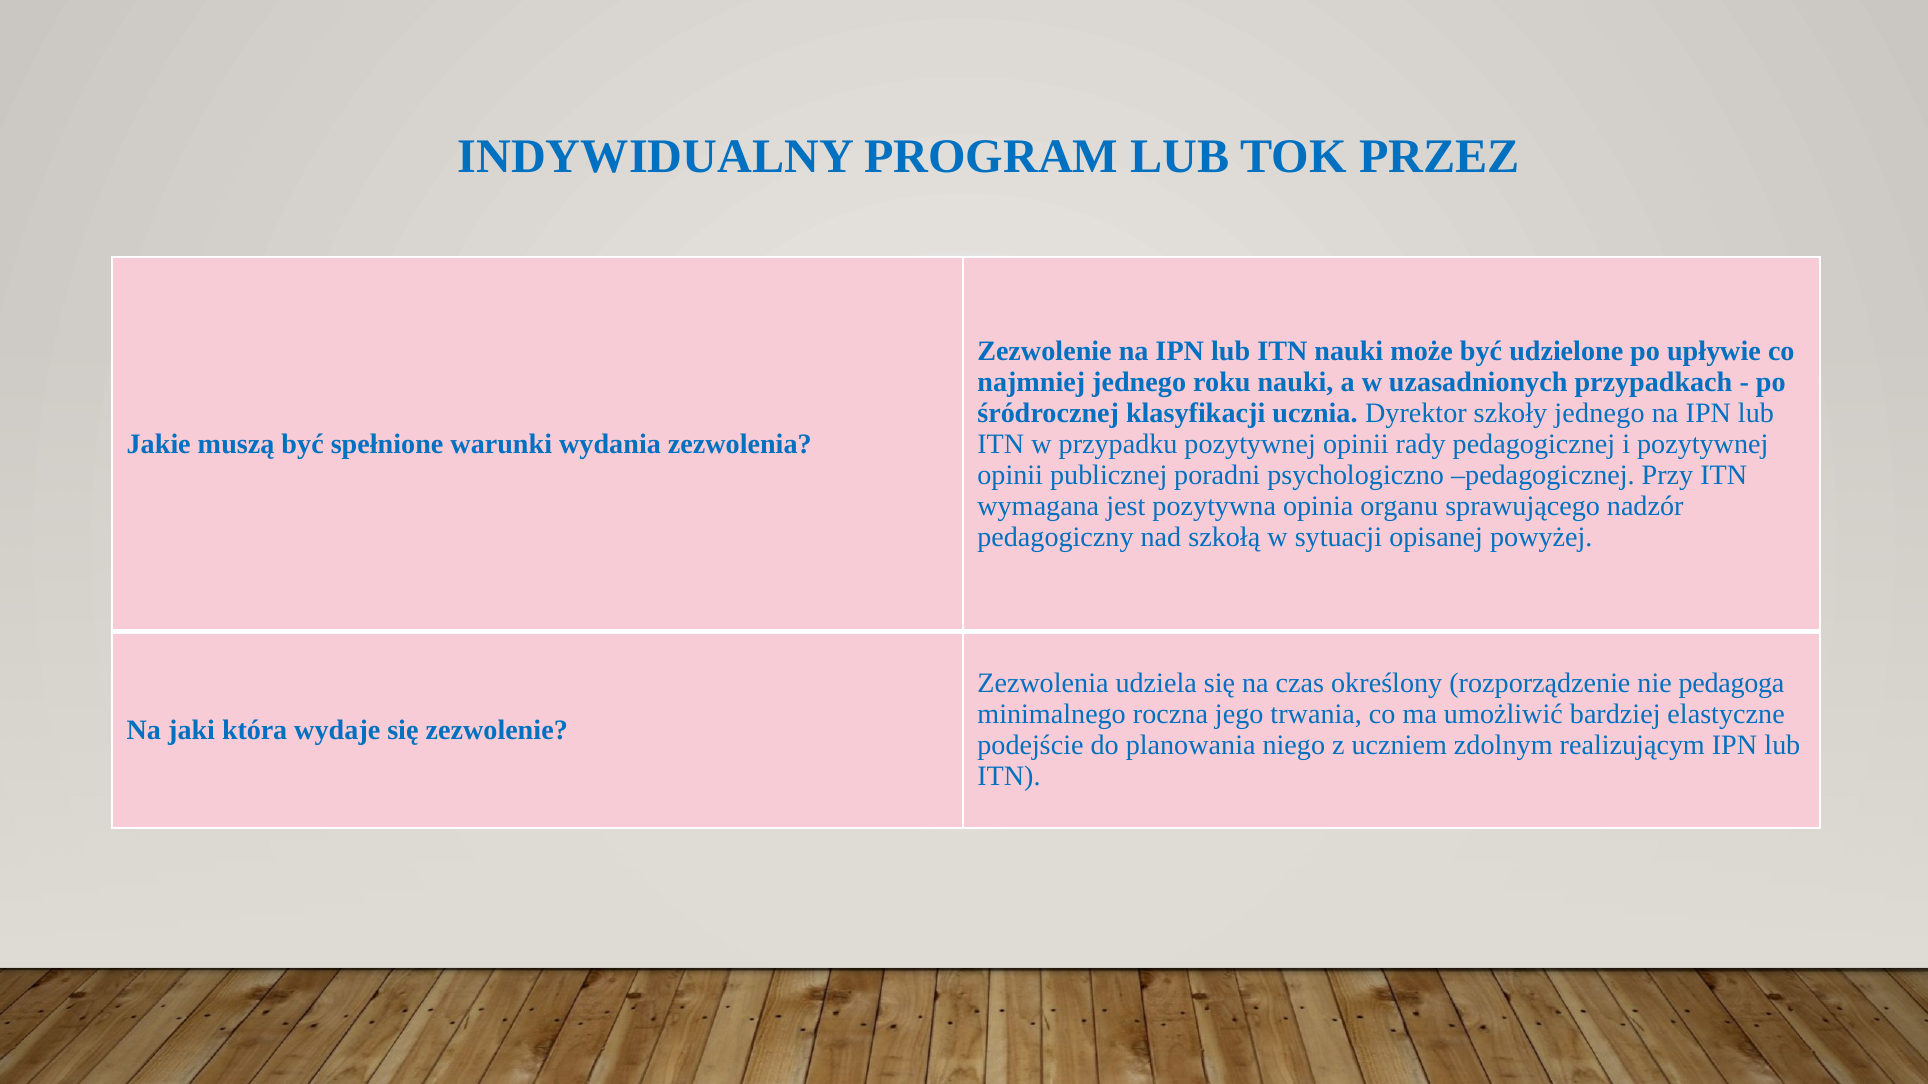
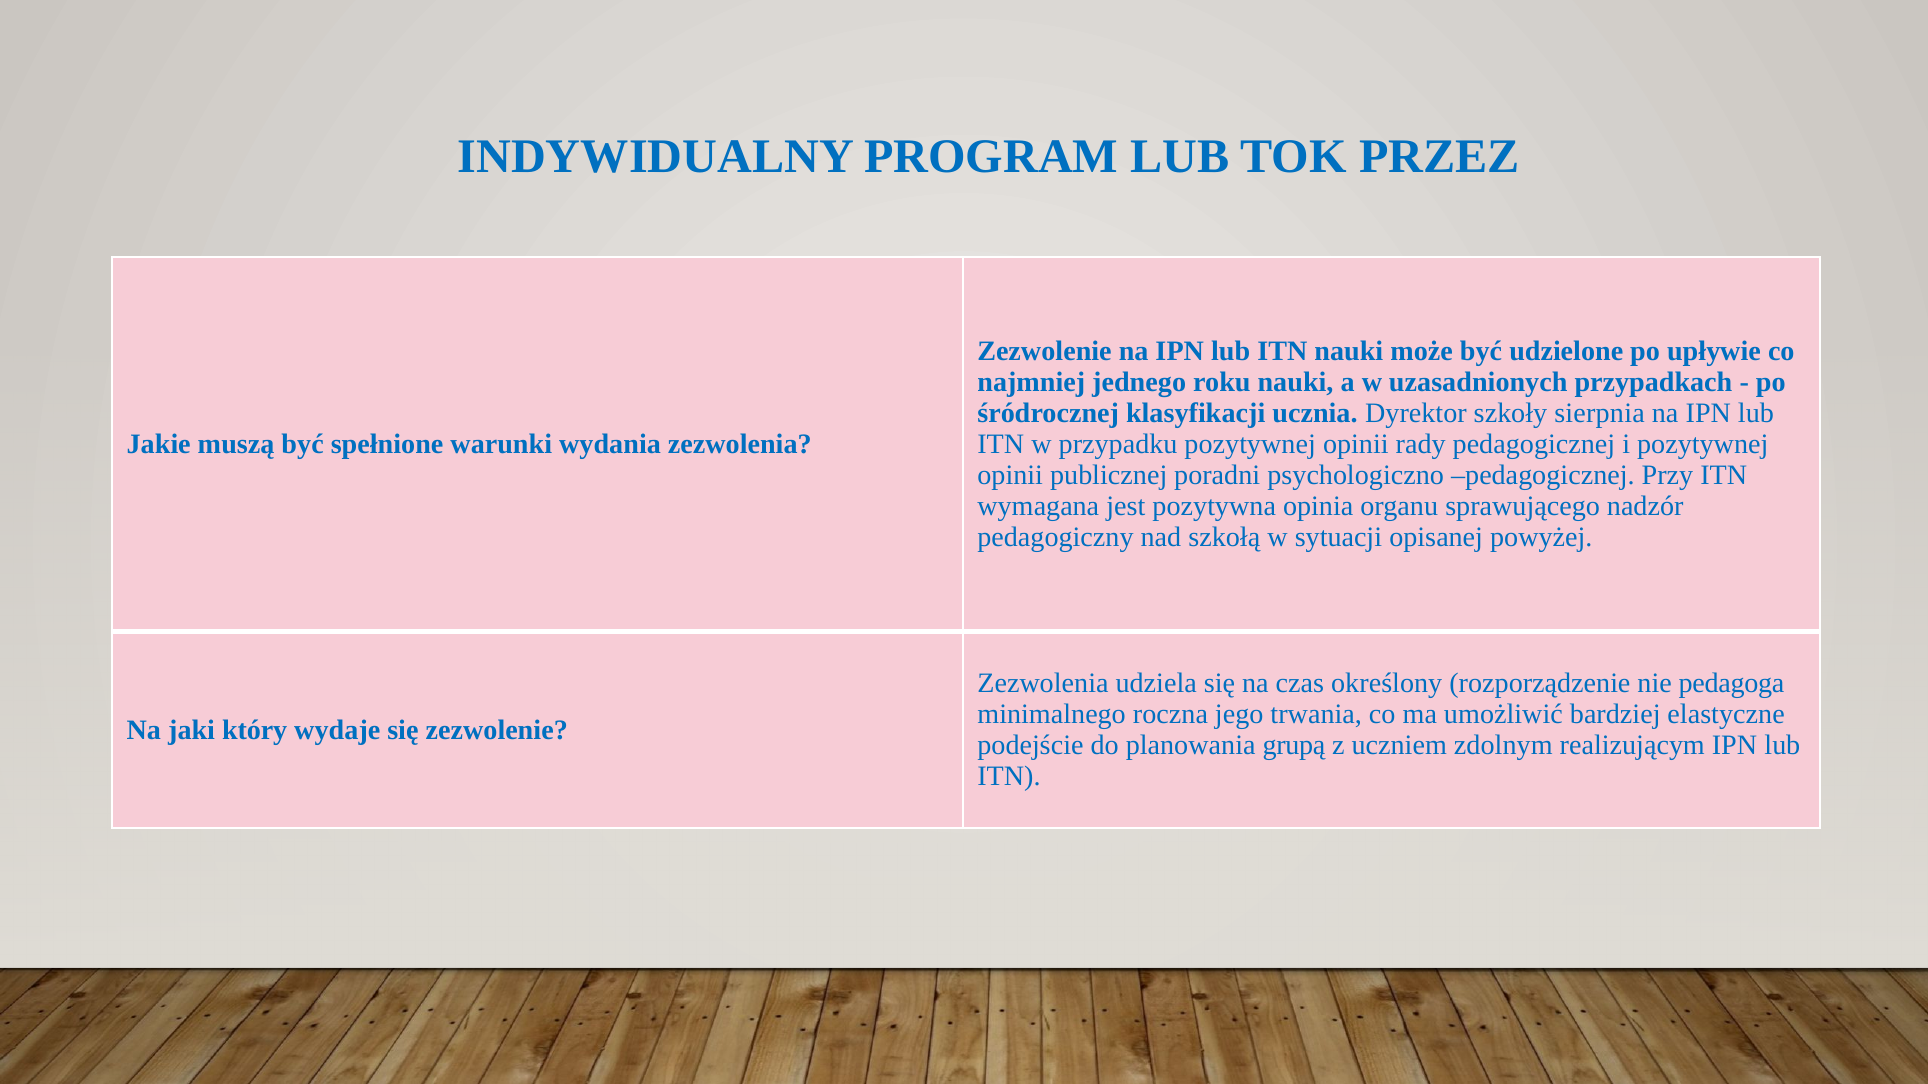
szkoły jednego: jednego -> sierpnia
która: która -> który
niego: niego -> grupą
